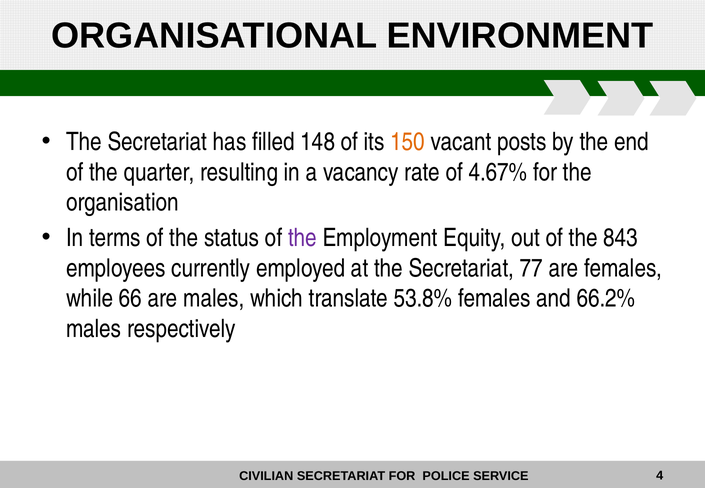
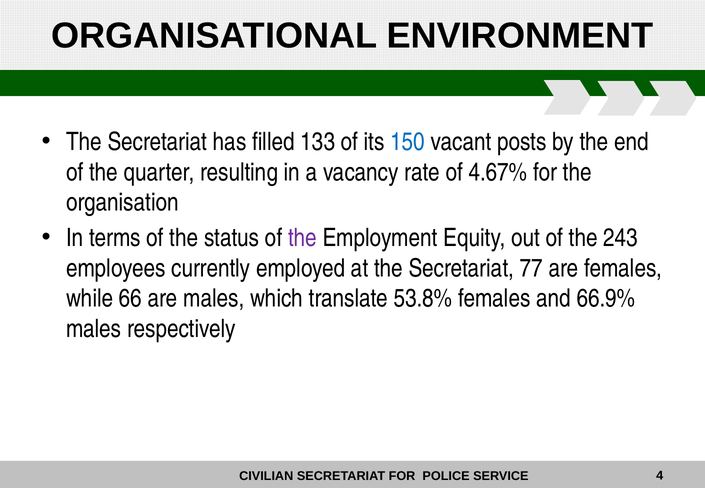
148: 148 -> 133
150 colour: orange -> blue
843: 843 -> 243
66.2%: 66.2% -> 66.9%
